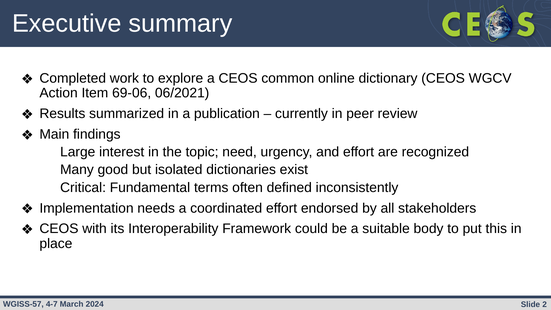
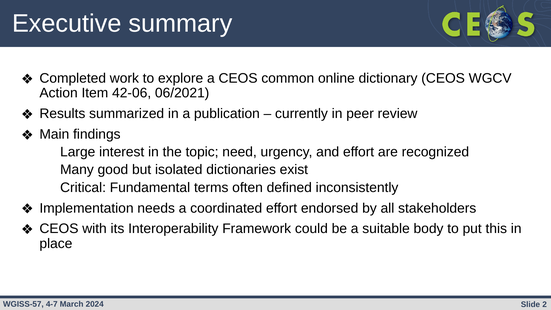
69-06: 69-06 -> 42-06
